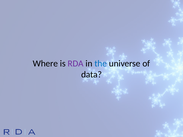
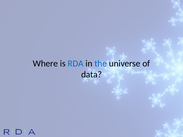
RDA colour: purple -> blue
